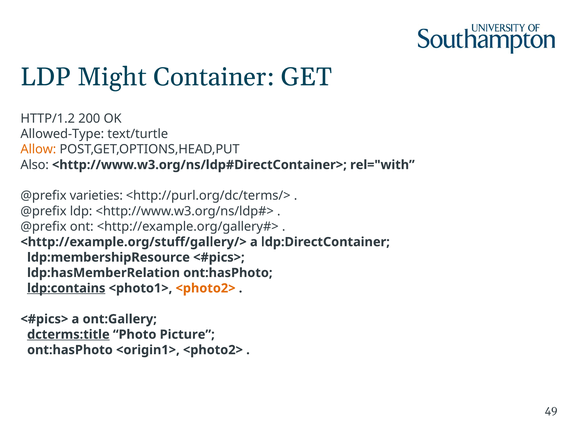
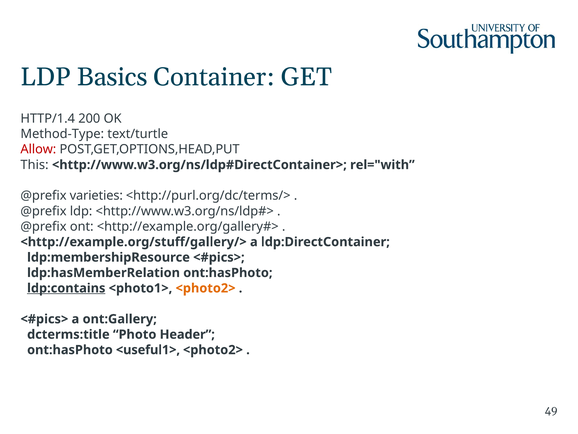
Might: Might -> Basics
HTTP/1.2: HTTP/1.2 -> HTTP/1.4
Allowed-Type: Allowed-Type -> Method-Type
Allow colour: orange -> red
Also: Also -> This
dcterms:title underline: present -> none
Picture: Picture -> Header
<origin1>: <origin1> -> <useful1>
